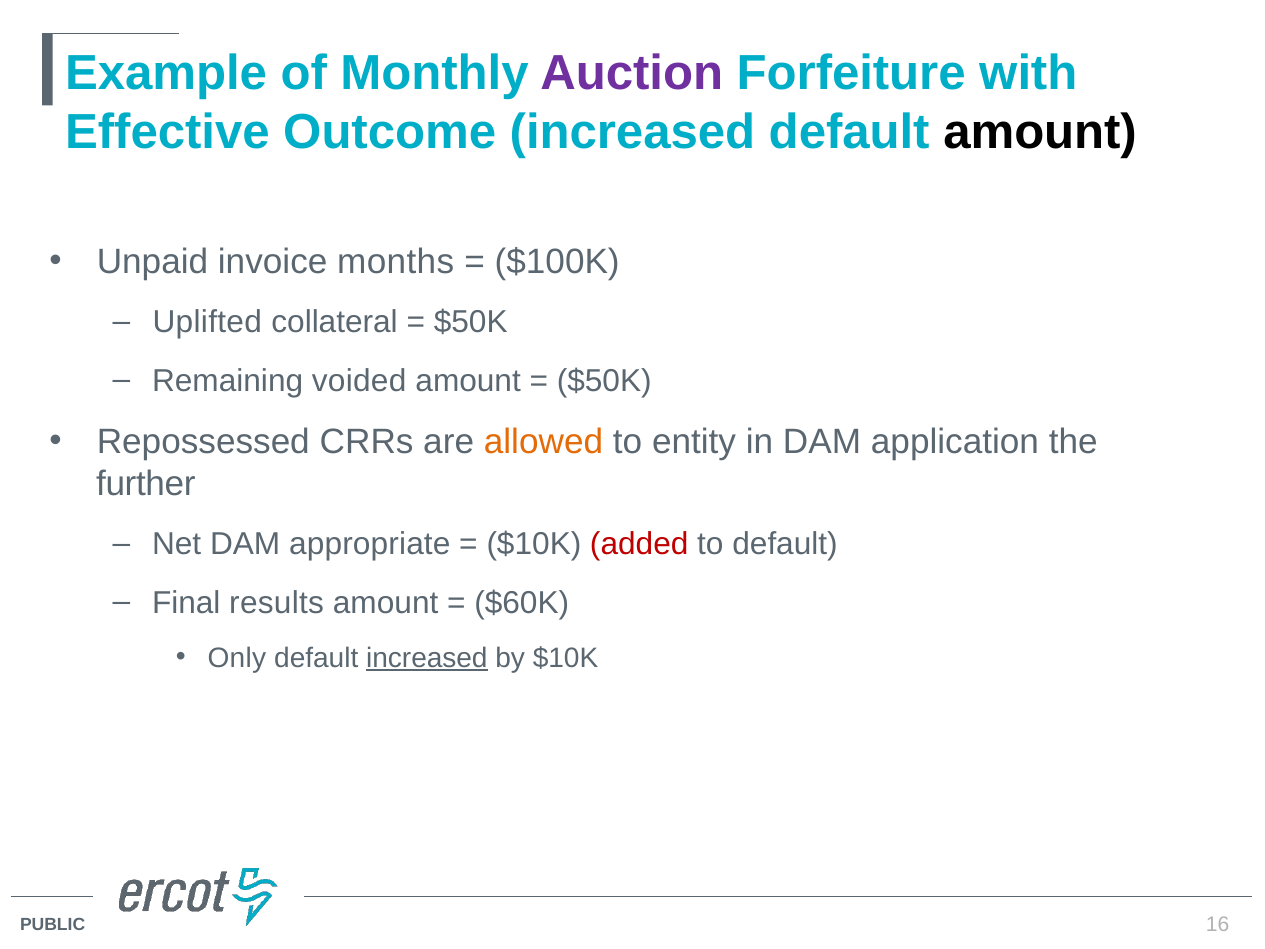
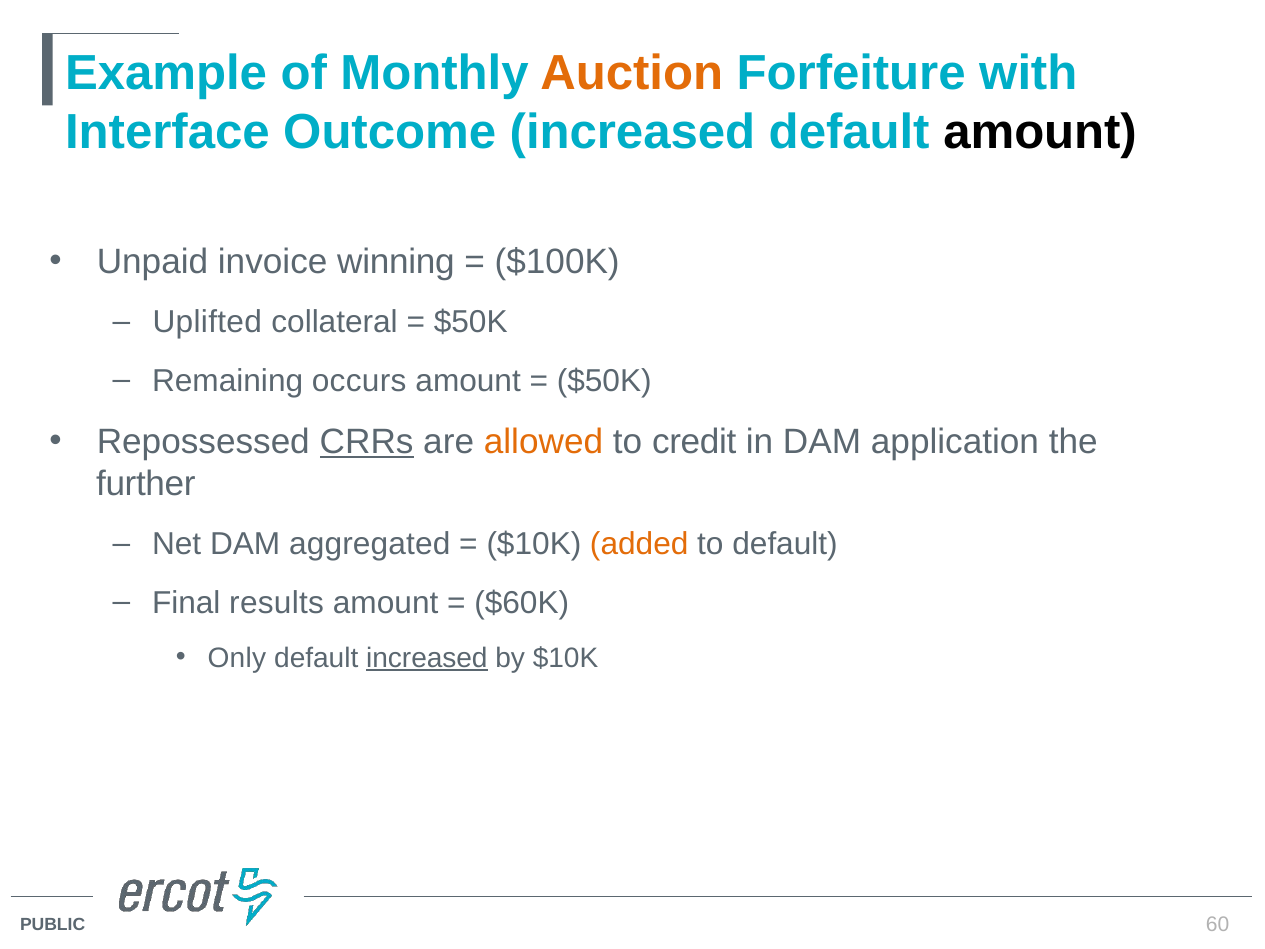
Auction colour: purple -> orange
Effective: Effective -> Interface
months: months -> winning
voided: voided -> occurs
CRRs underline: none -> present
entity: entity -> credit
appropriate: appropriate -> aggregated
added colour: red -> orange
16: 16 -> 60
